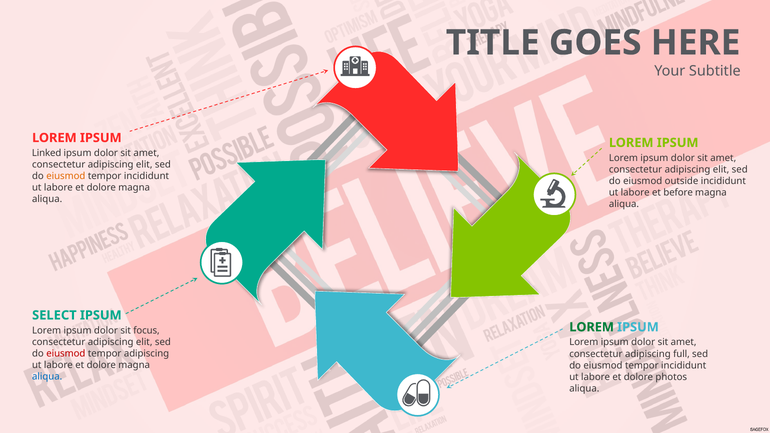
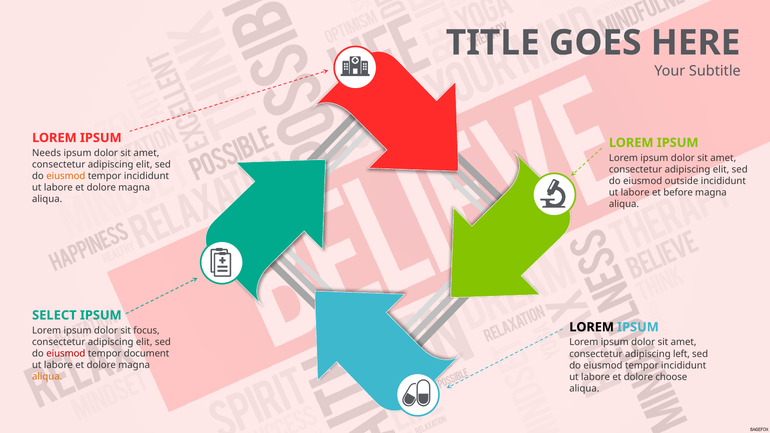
Linked: Linked -> Needs
LOREM at (592, 327) colour: green -> black
tempor adipiscing: adipiscing -> document
full: full -> left
aliqua at (47, 377) colour: blue -> orange
photos: photos -> choose
